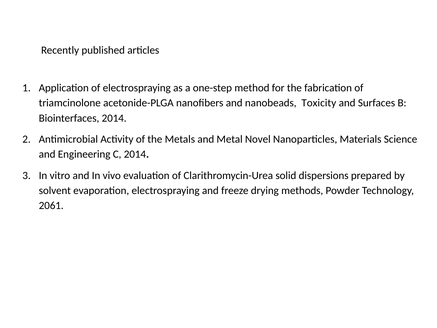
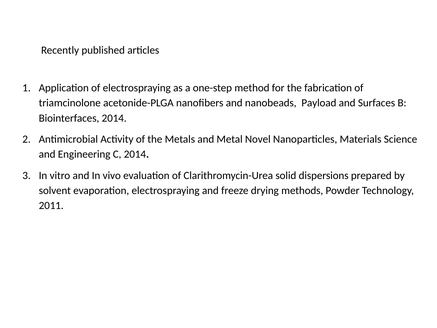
Toxicity: Toxicity -> Payload
2061: 2061 -> 2011
